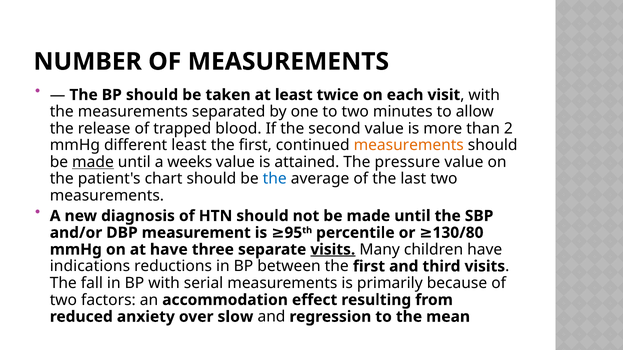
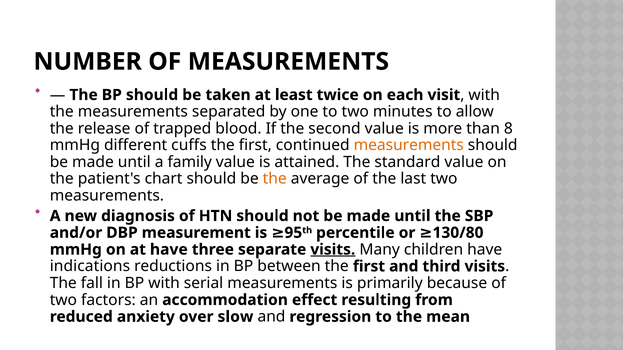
2: 2 -> 8
different least: least -> cuffs
made at (93, 162) underline: present -> none
weeks: weeks -> family
pressure: pressure -> standard
the at (275, 179) colour: blue -> orange
